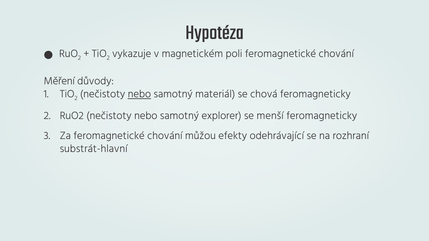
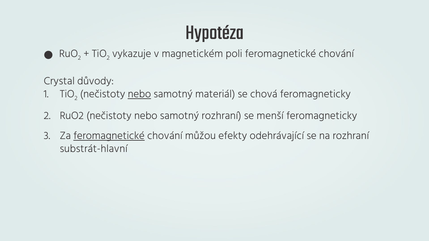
Měření: Měření -> Crystal
samotný explorer: explorer -> rozhraní
feromagnetické at (109, 136) underline: none -> present
